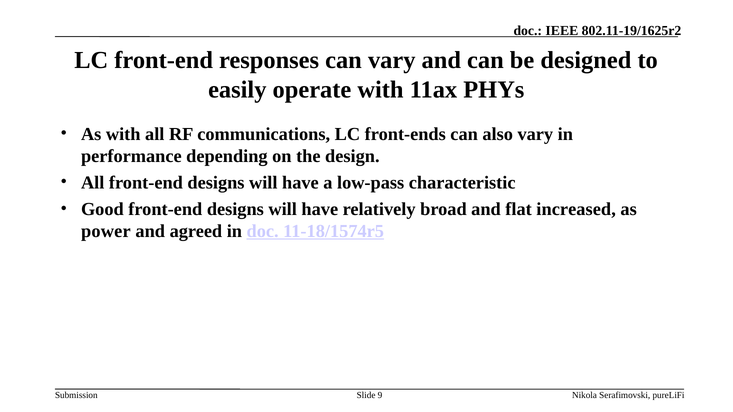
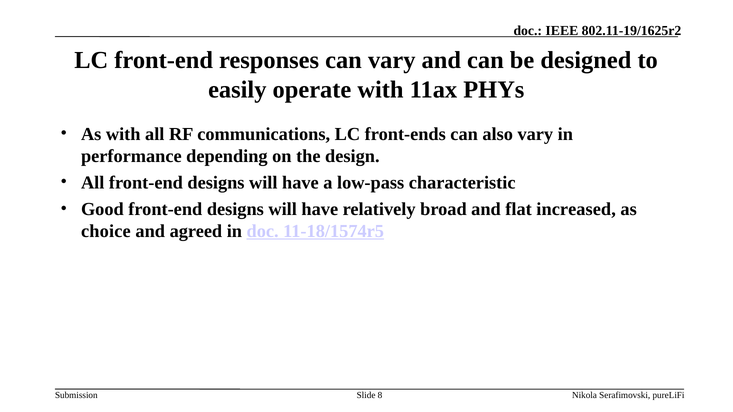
power: power -> choice
9: 9 -> 8
